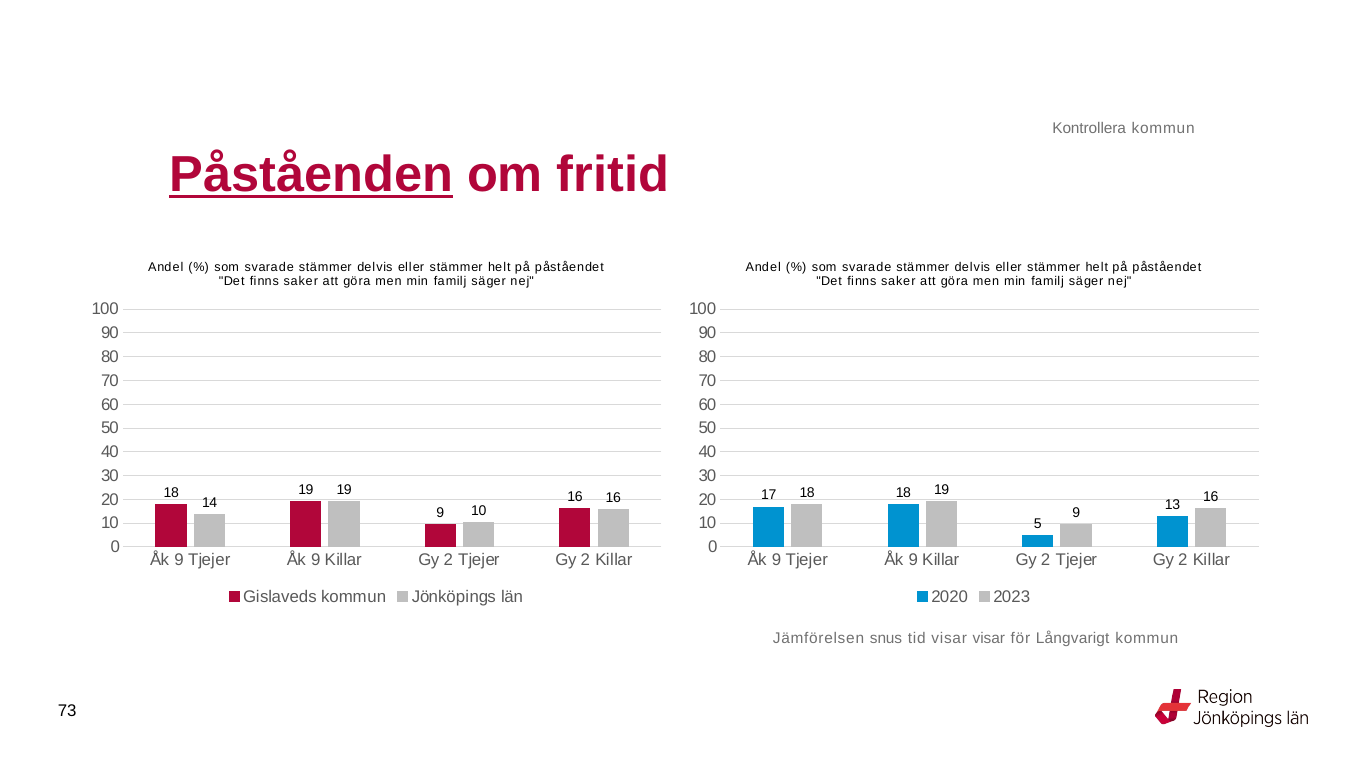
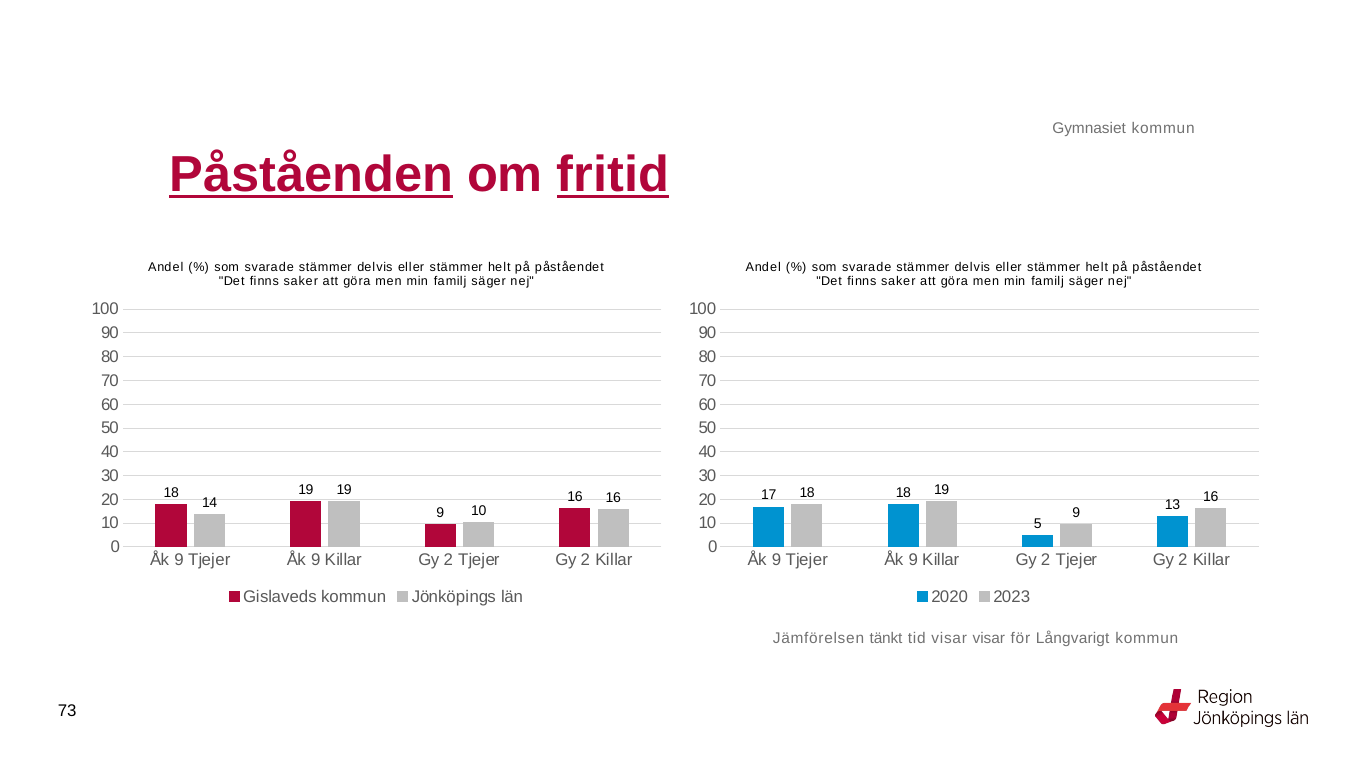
Kontrollera: Kontrollera -> Gymnasiet
fritid underline: none -> present
snus: snus -> tänkt
